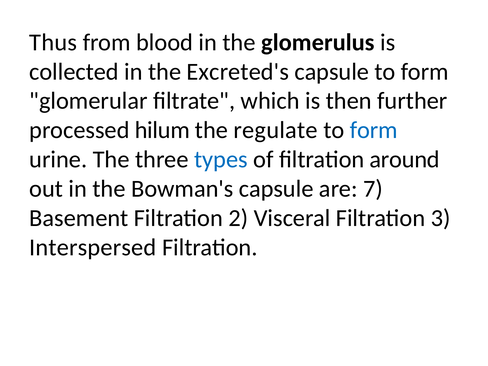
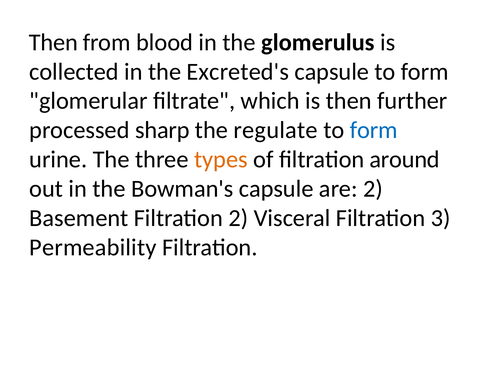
Thus at (53, 42): Thus -> Then
hilum: hilum -> sharp
types colour: blue -> orange
are 7: 7 -> 2
Interspersed: Interspersed -> Permeability
